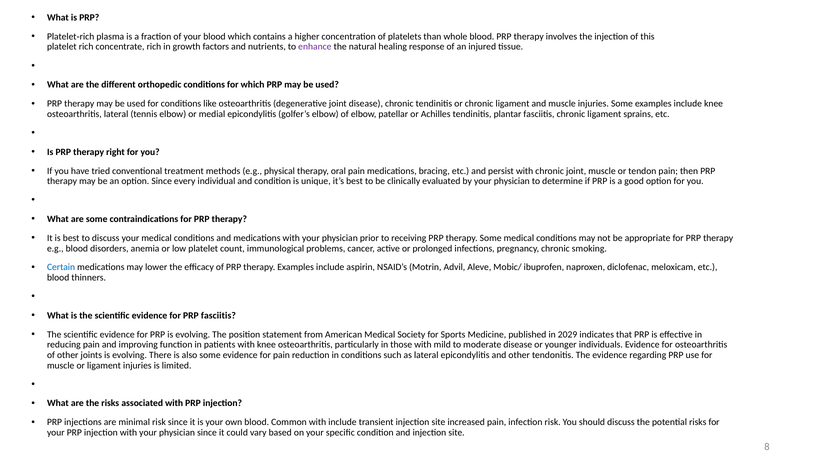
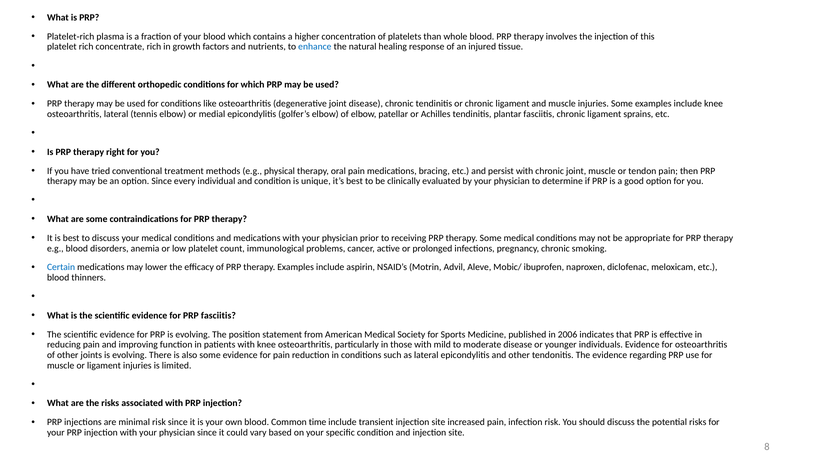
enhance colour: purple -> blue
2029: 2029 -> 2006
Common with: with -> time
